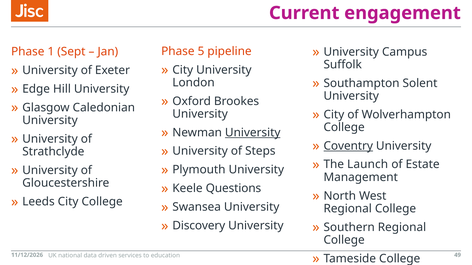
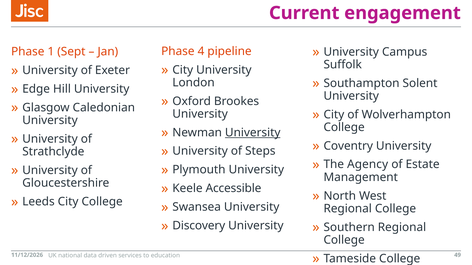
5: 5 -> 4
Coventry underline: present -> none
Launch: Launch -> Agency
Questions: Questions -> Accessible
